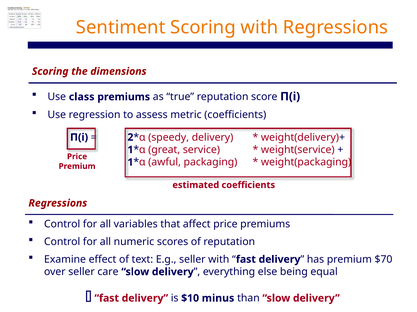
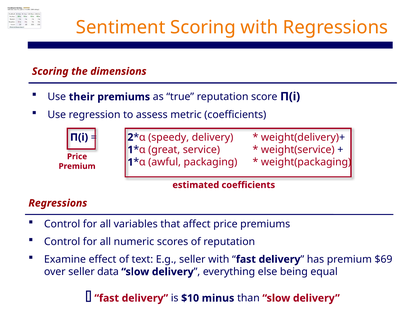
class: class -> their
$70: $70 -> $69
care: care -> data
